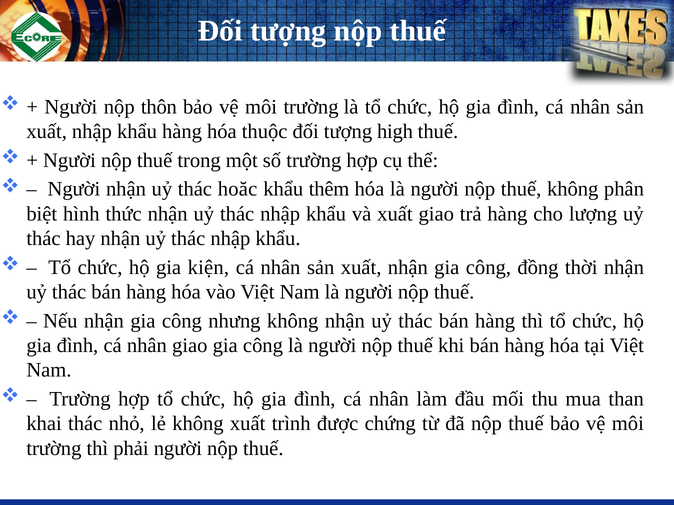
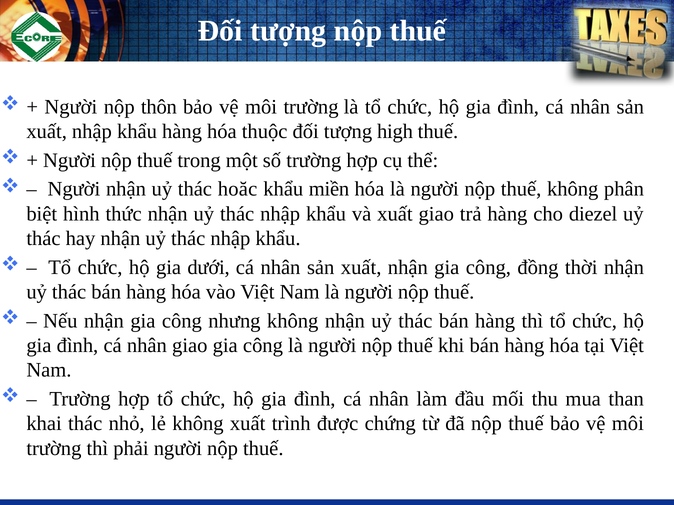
thêm: thêm -> miền
lượng: lượng -> diezel
kiện: kiện -> dưới
